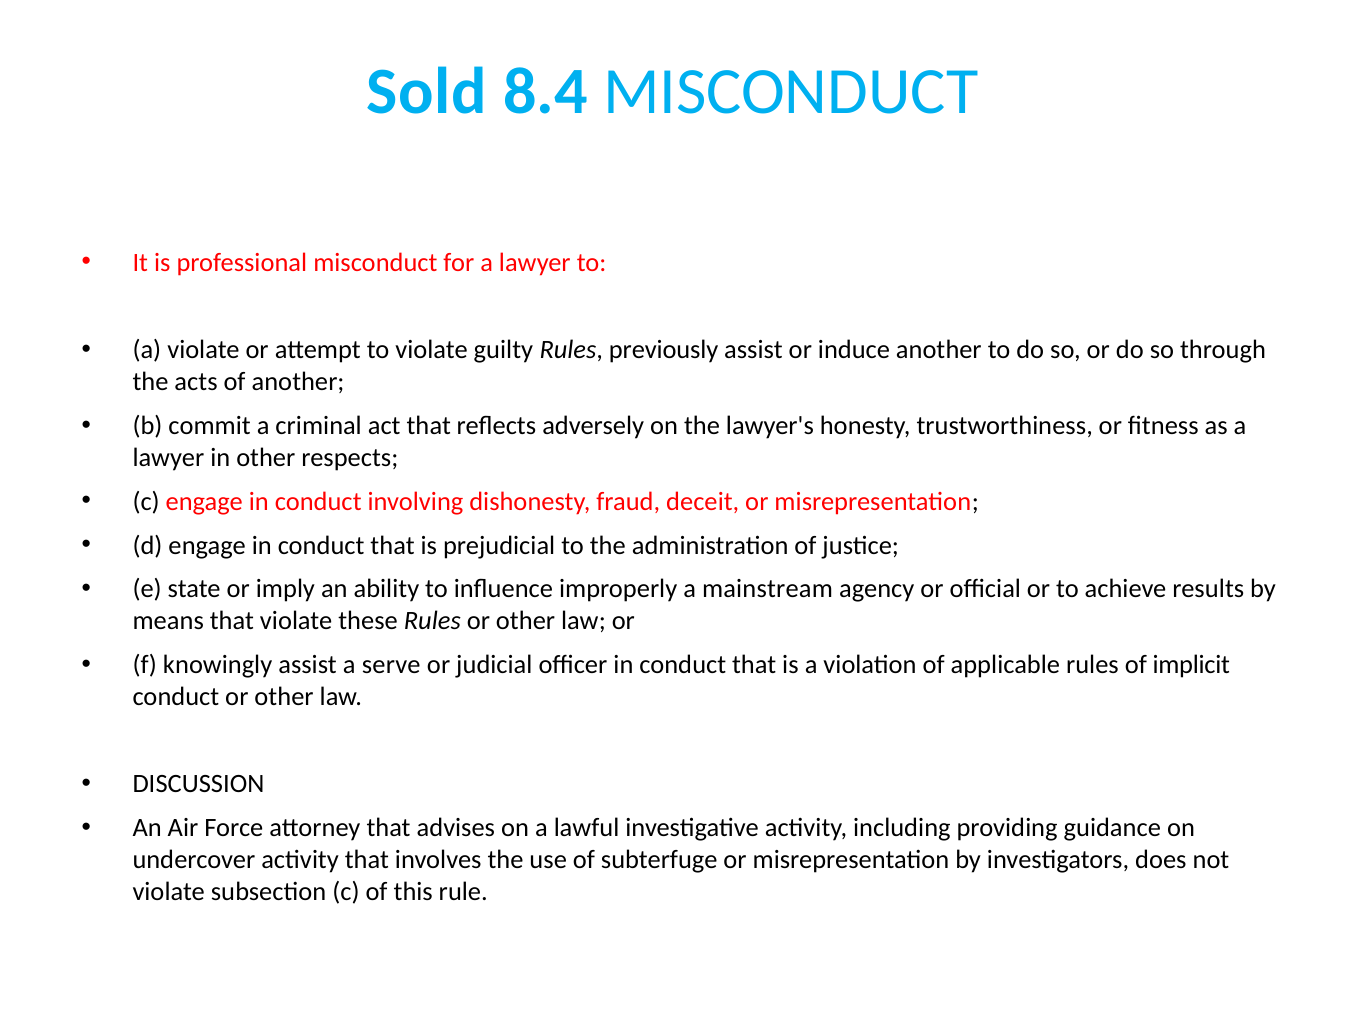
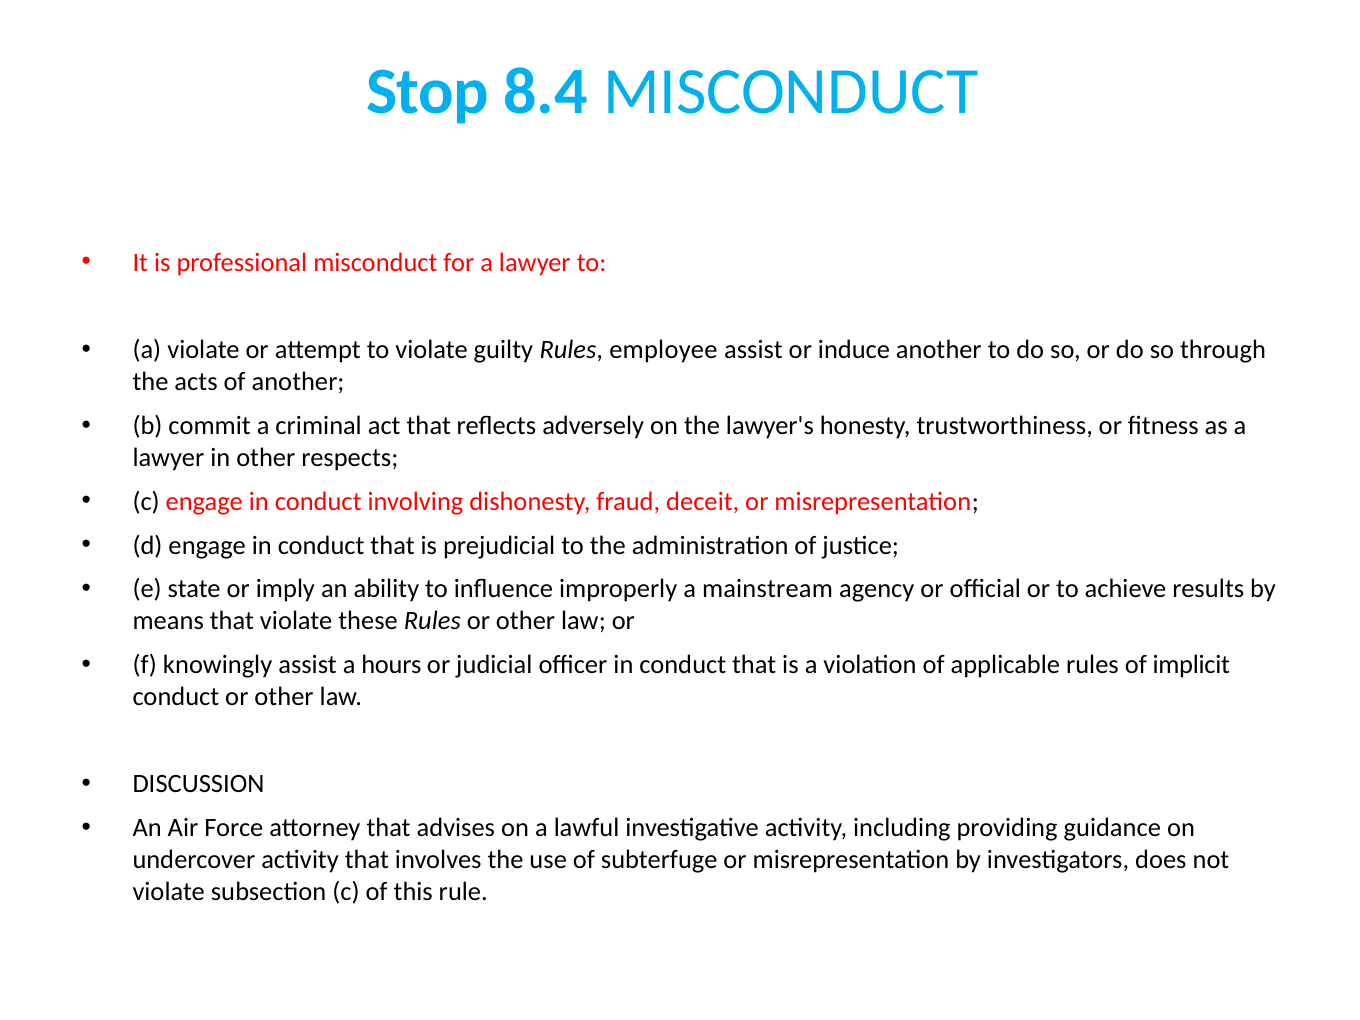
Sold: Sold -> Stop
previously: previously -> employee
serve: serve -> hours
